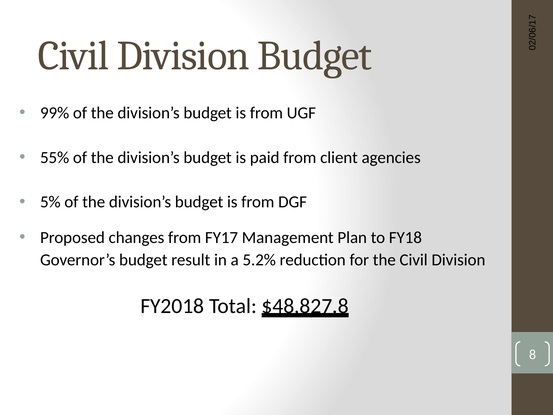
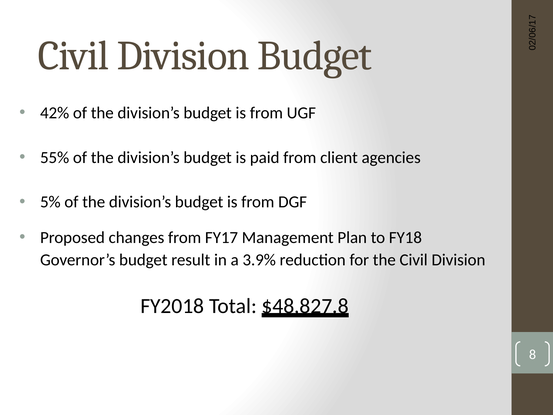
99%: 99% -> 42%
5.2%: 5.2% -> 3.9%
